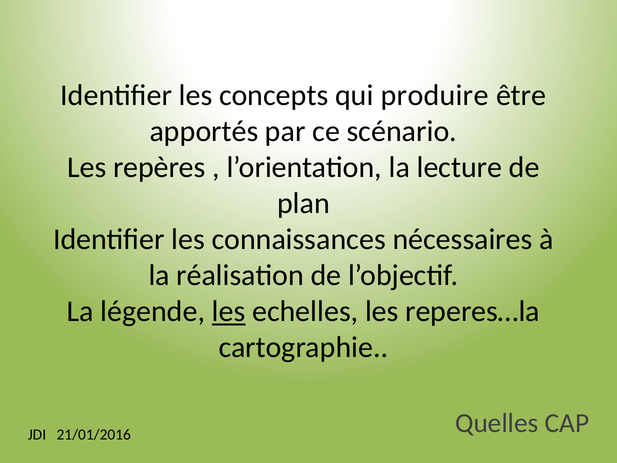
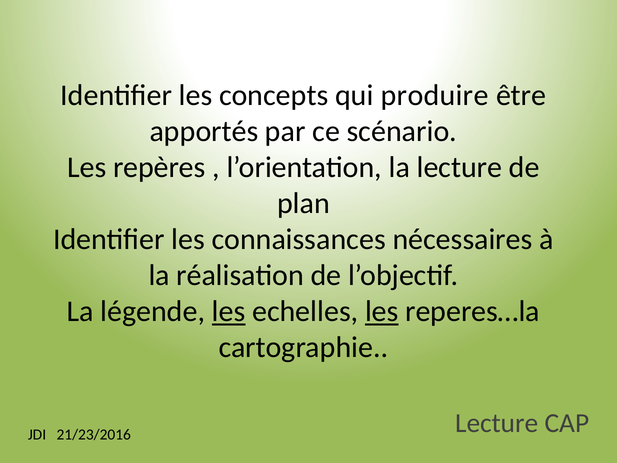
les at (382, 311) underline: none -> present
Quelles at (497, 423): Quelles -> Lecture
21/01/2016: 21/01/2016 -> 21/23/2016
